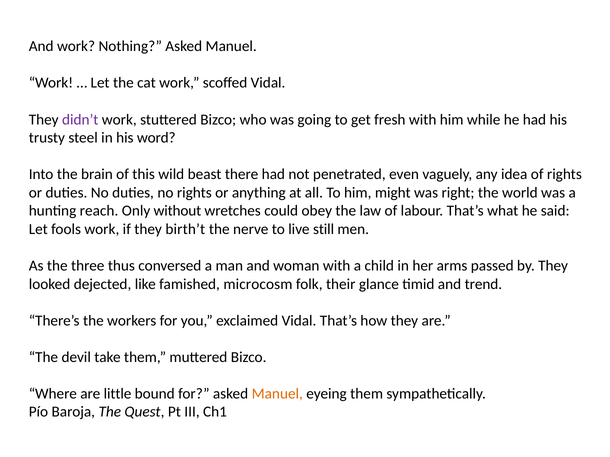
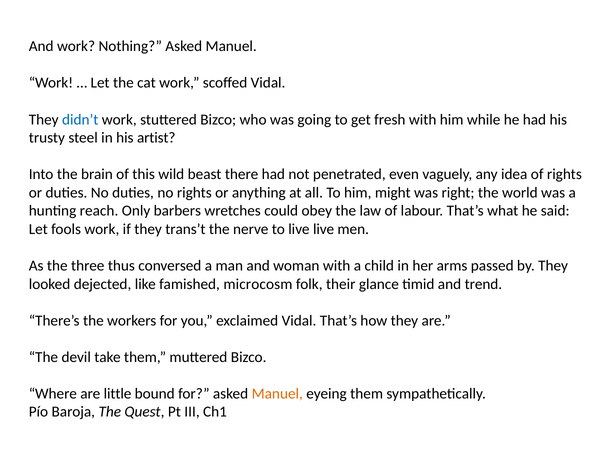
didn’t colour: purple -> blue
word: word -> artist
without: without -> barbers
birth’t: birth’t -> trans’t
live still: still -> live
